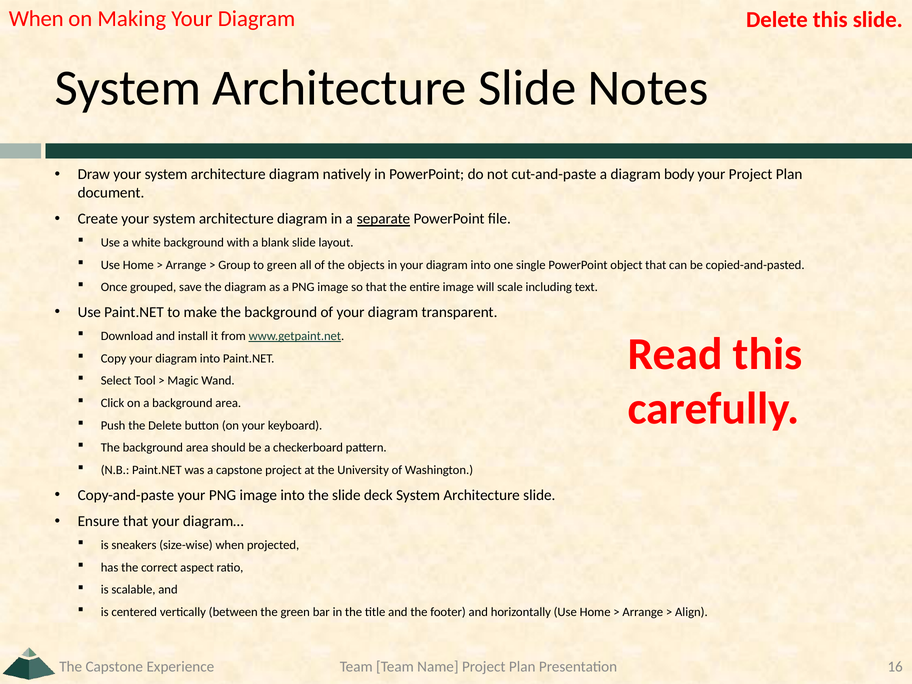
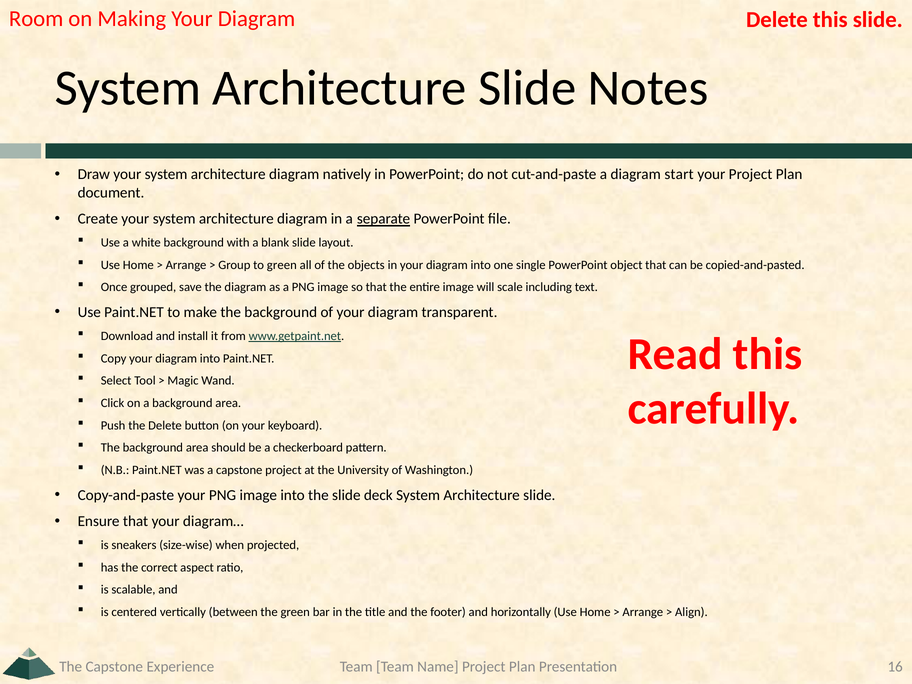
When at (36, 19): When -> Room
body: body -> start
